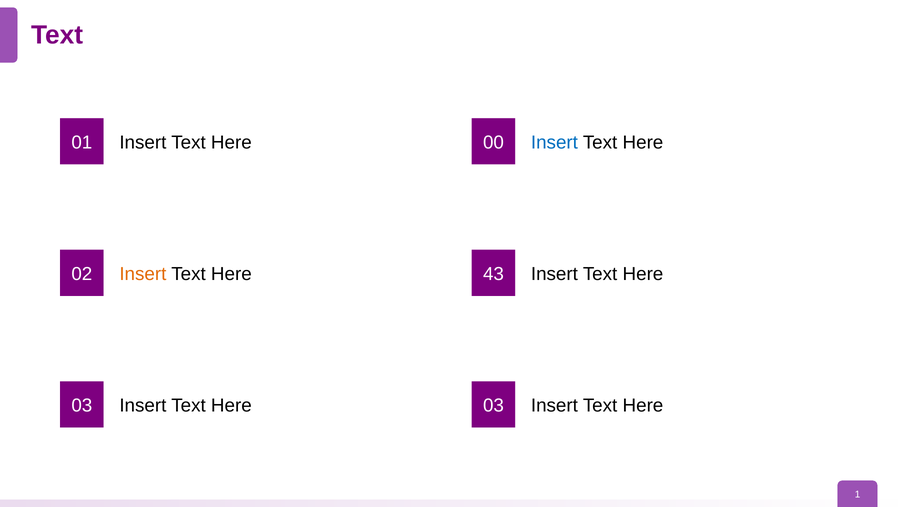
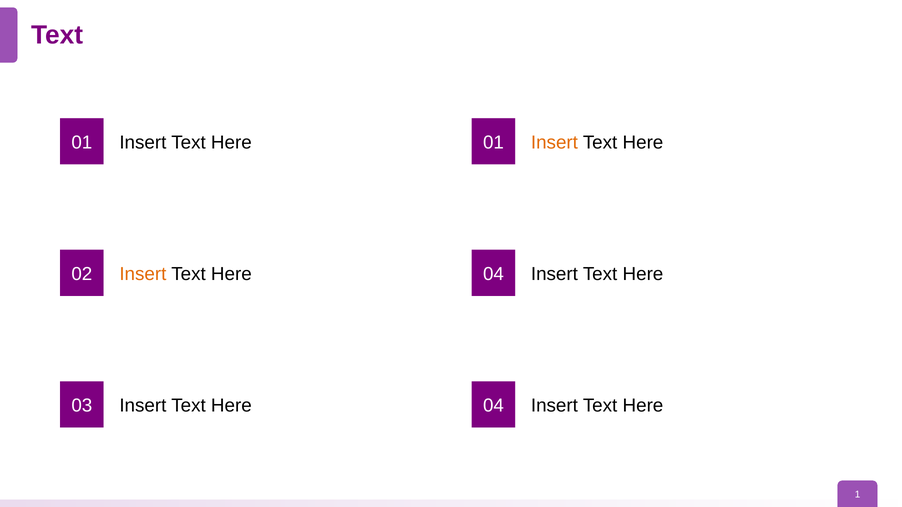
01 00: 00 -> 01
Insert at (554, 143) colour: blue -> orange
02 43: 43 -> 04
03 03: 03 -> 04
